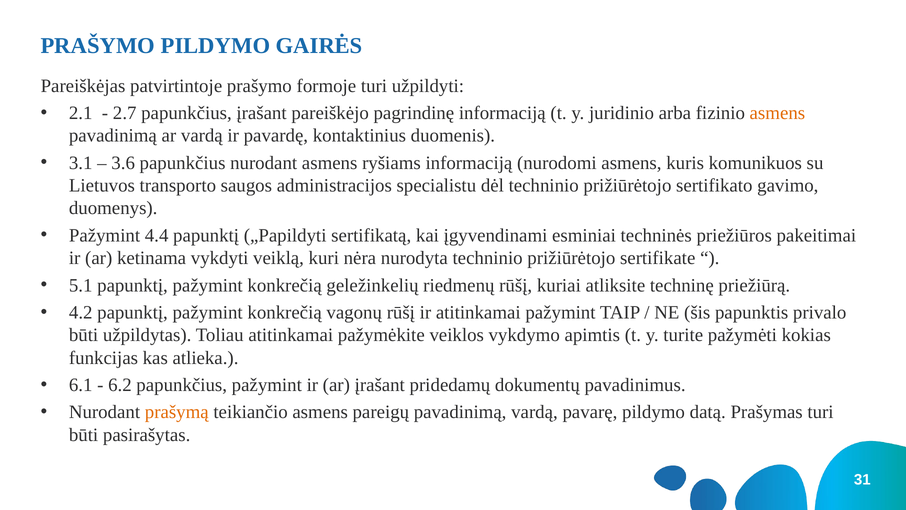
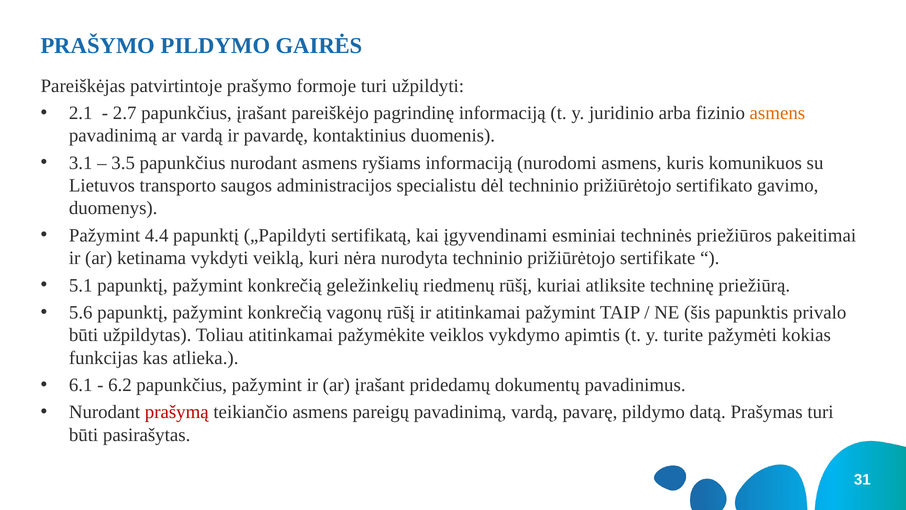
3.6: 3.6 -> 3.5
4.2: 4.2 -> 5.6
prašymą colour: orange -> red
